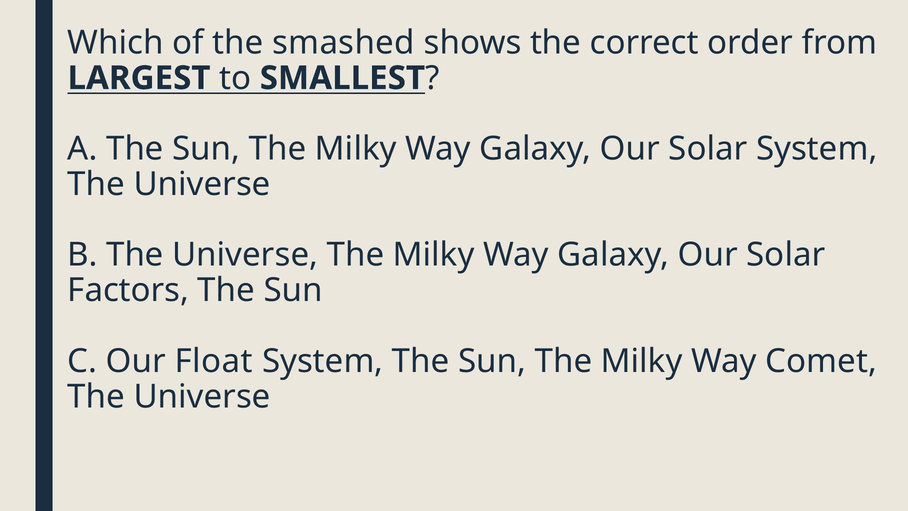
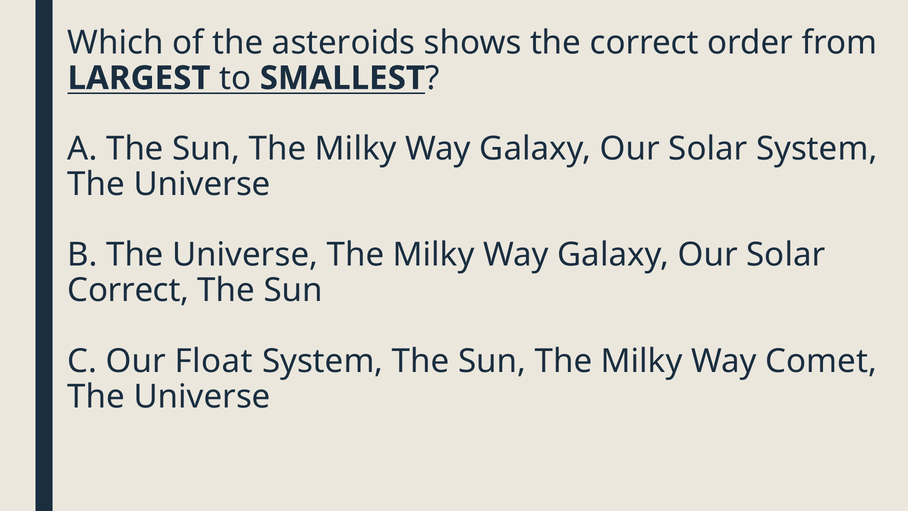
smashed: smashed -> asteroids
Factors at (128, 290): Factors -> Correct
